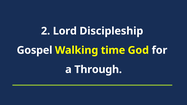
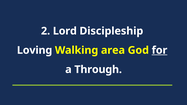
Gospel: Gospel -> Loving
time: time -> area
for underline: none -> present
